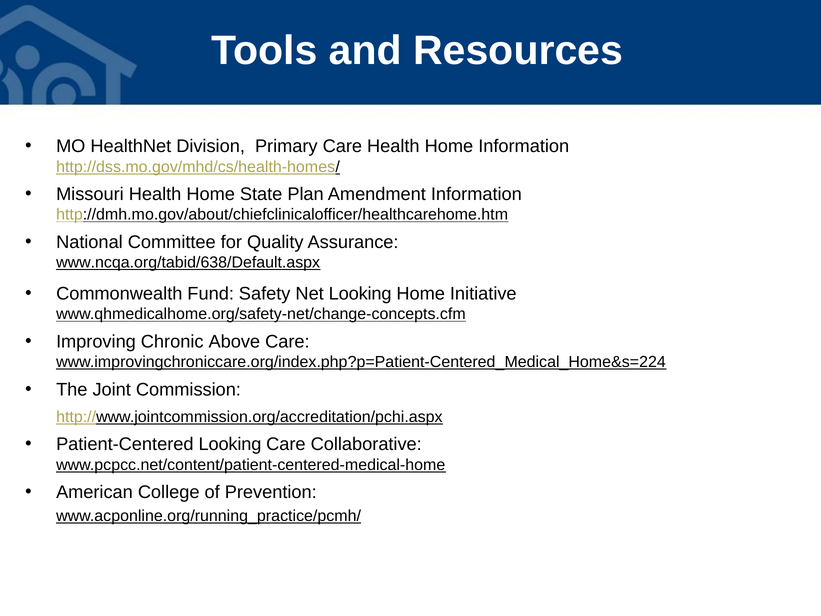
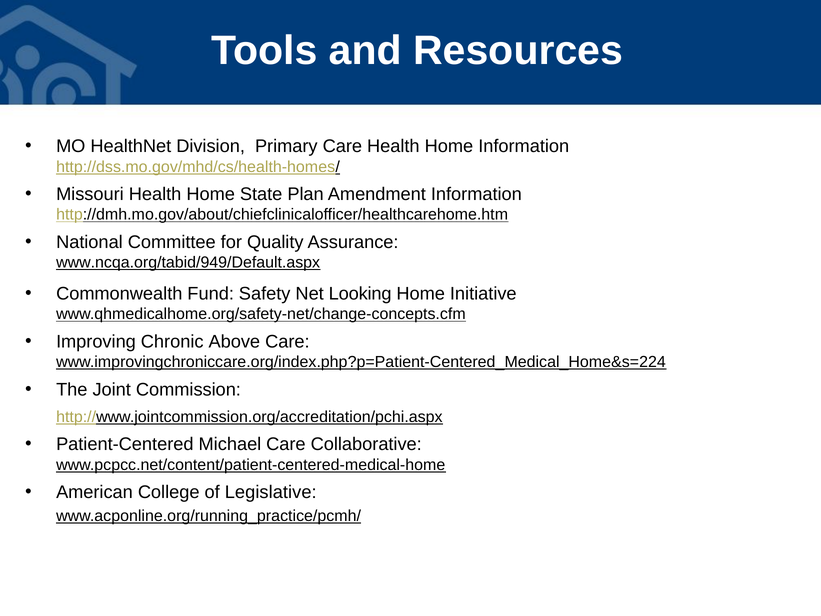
www.ncqa.org/tabid/638/Default.aspx: www.ncqa.org/tabid/638/Default.aspx -> www.ncqa.org/tabid/949/Default.aspx
Patient-Centered Looking: Looking -> Michael
Prevention: Prevention -> Legislative
